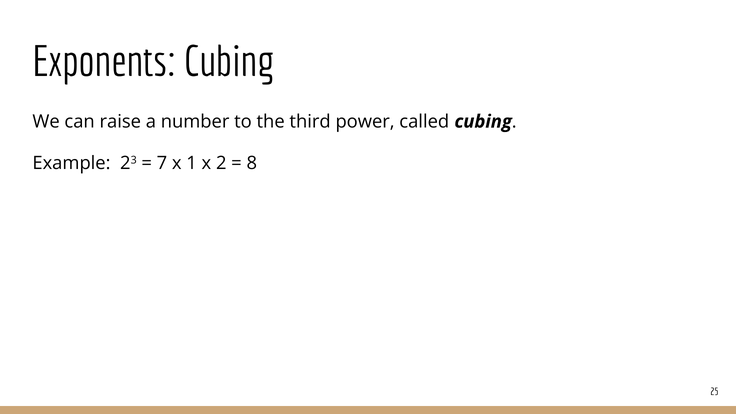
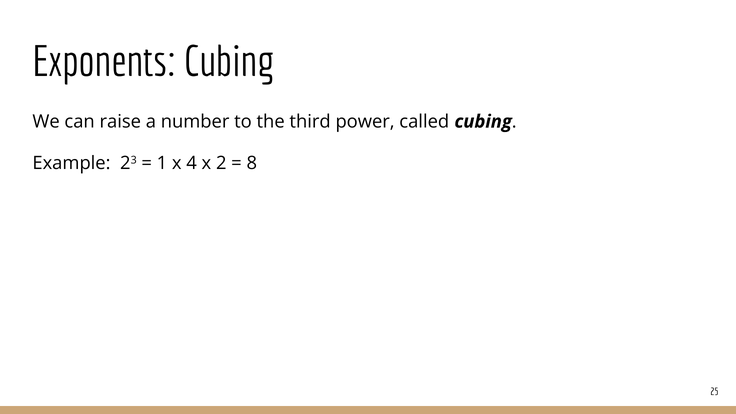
7: 7 -> 1
1: 1 -> 4
